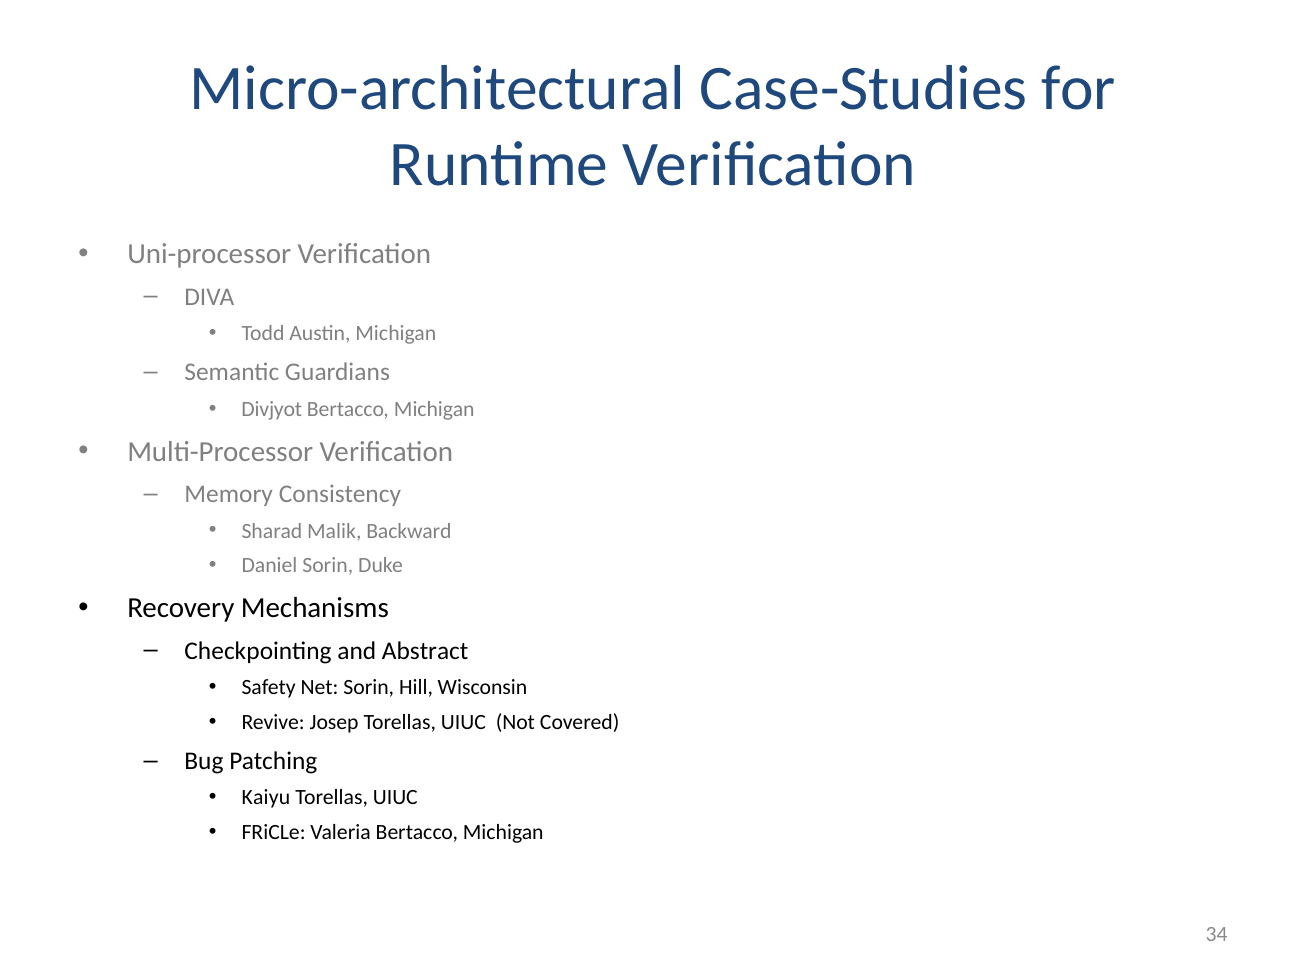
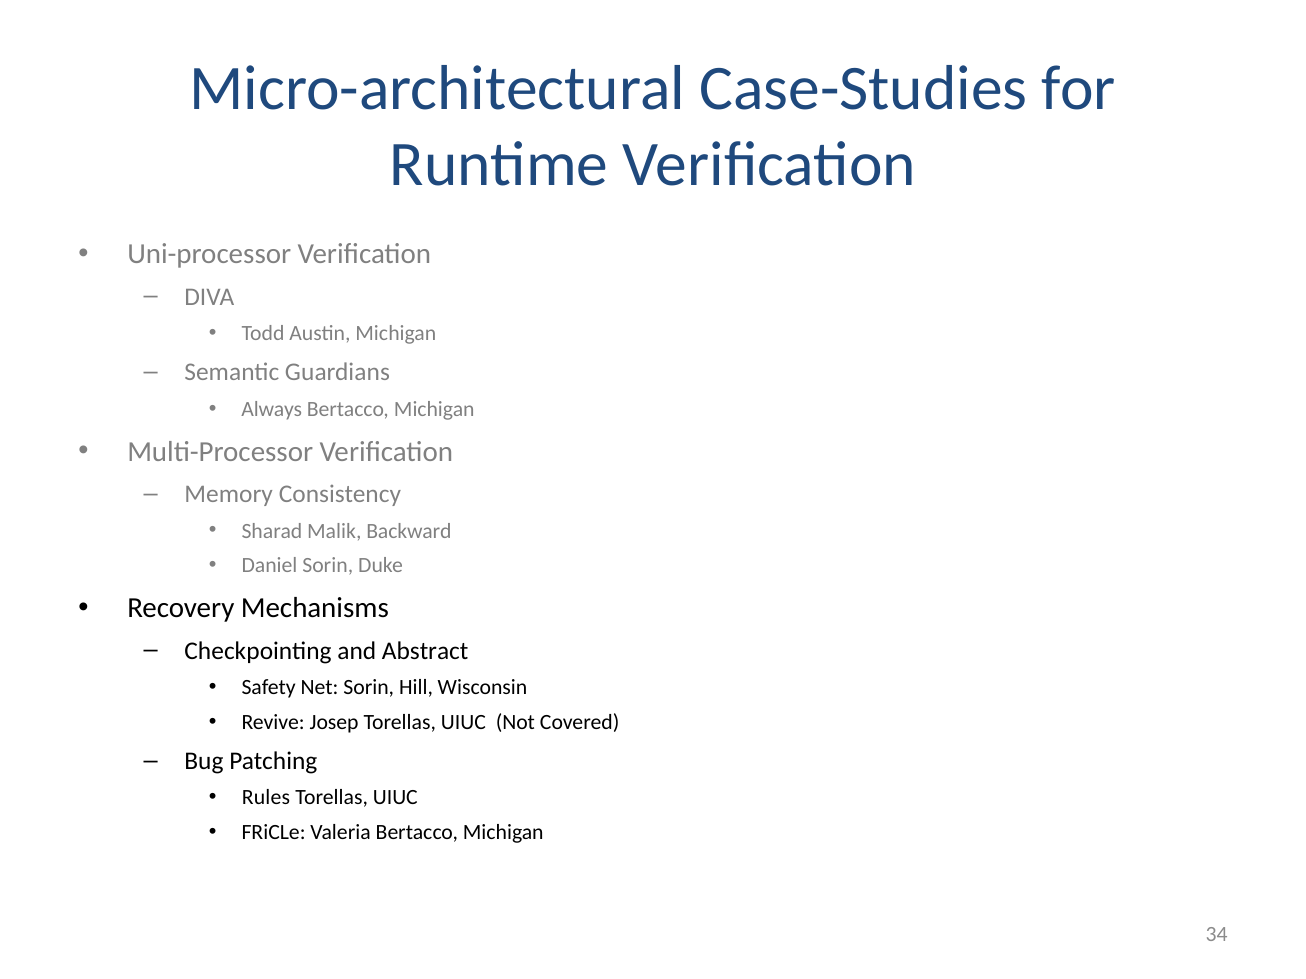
Divjyot: Divjyot -> Always
Kaiyu: Kaiyu -> Rules
